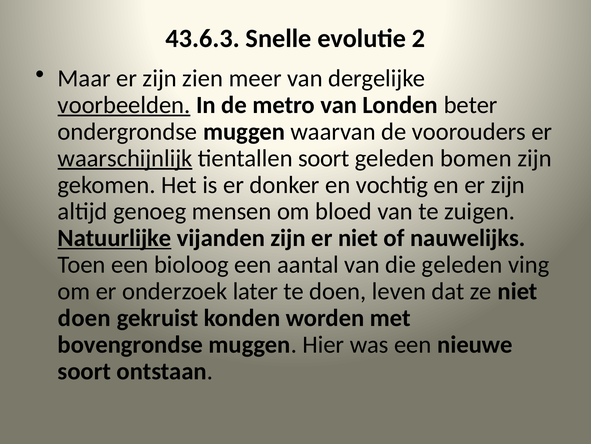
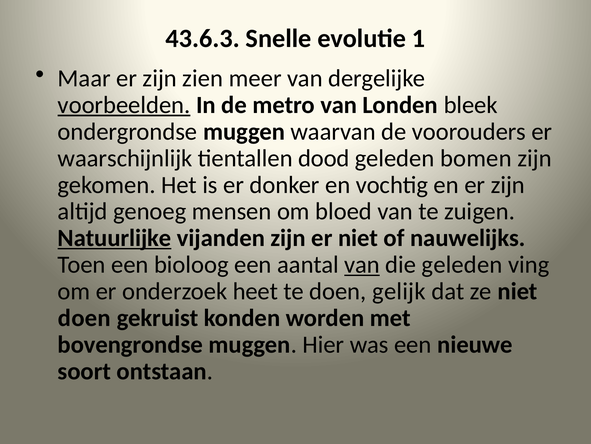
2: 2 -> 1
beter: beter -> bleek
waarschijnlijk underline: present -> none
tientallen soort: soort -> dood
van at (362, 264) underline: none -> present
later: later -> heet
leven: leven -> gelijk
